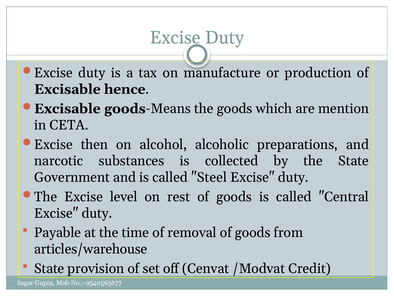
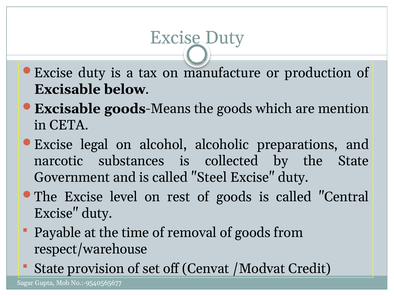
hence: hence -> below
then: then -> legal
articles/warehouse: articles/warehouse -> respect/warehouse
